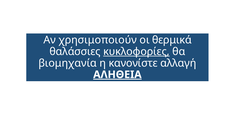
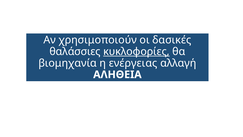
θερμικά: θερμικά -> δασικές
κανονίστε: κανονίστε -> ενέργειας
ΑΛΗΘΕΙΑ underline: present -> none
